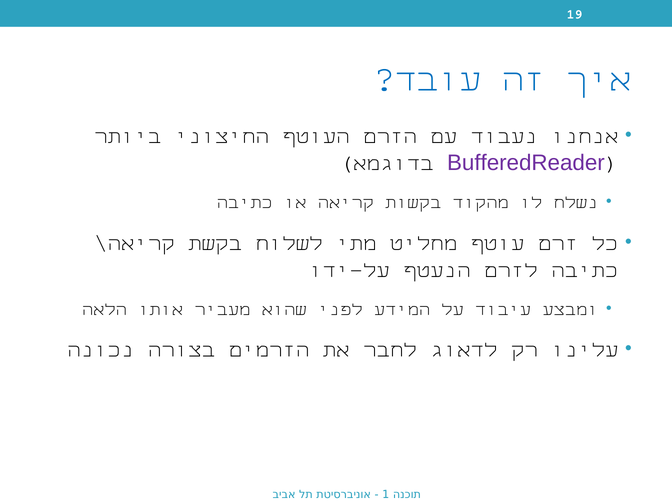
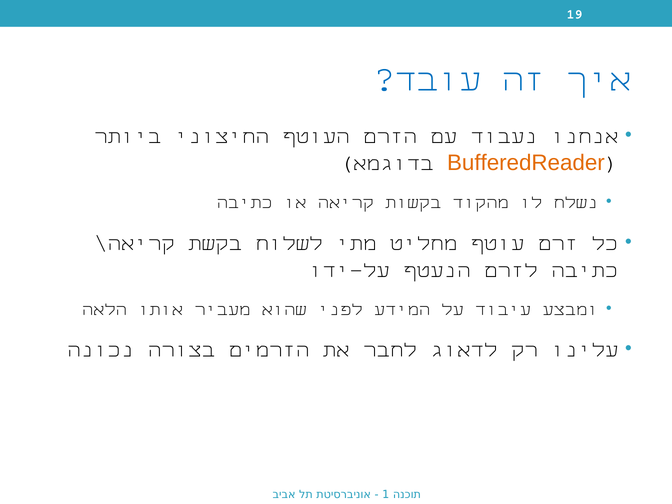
BufferedReader colour: purple -> orange
